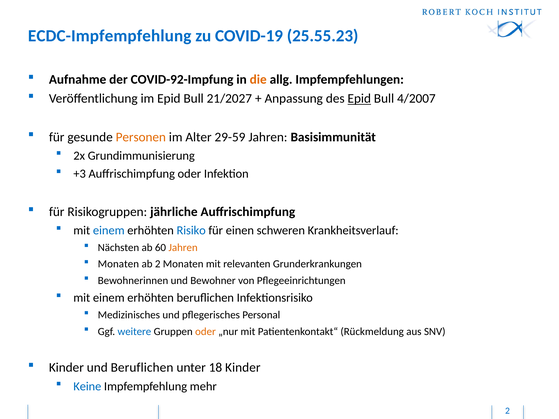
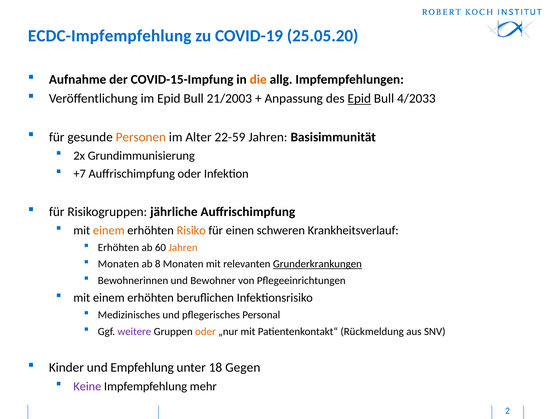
25.55.23: 25.55.23 -> 25.05.20
COVID-92-Impfung: COVID-92-Impfung -> COVID-15-Impfung
21/2027: 21/2027 -> 21/2003
4/2007: 4/2007 -> 4/2033
29-59: 29-59 -> 22-59
+3: +3 -> +7
einem at (109, 231) colour: blue -> orange
Risiko colour: blue -> orange
Nächsten at (118, 248): Nächsten -> Erhöhten
ab 2: 2 -> 8
Grunderkrankungen underline: none -> present
weitere colour: blue -> purple
und Beruflichen: Beruflichen -> Empfehlung
18 Kinder: Kinder -> Gegen
Keine colour: blue -> purple
